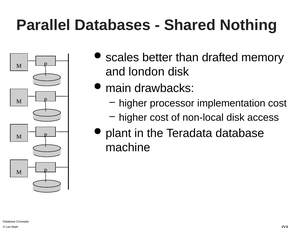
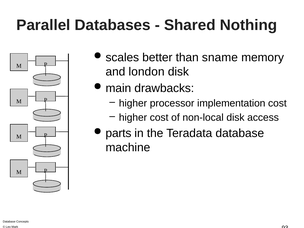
drafted: drafted -> sname
plant: plant -> parts
